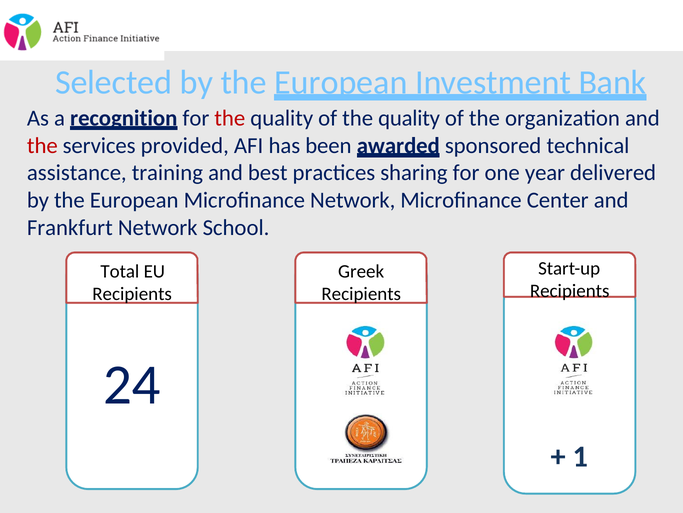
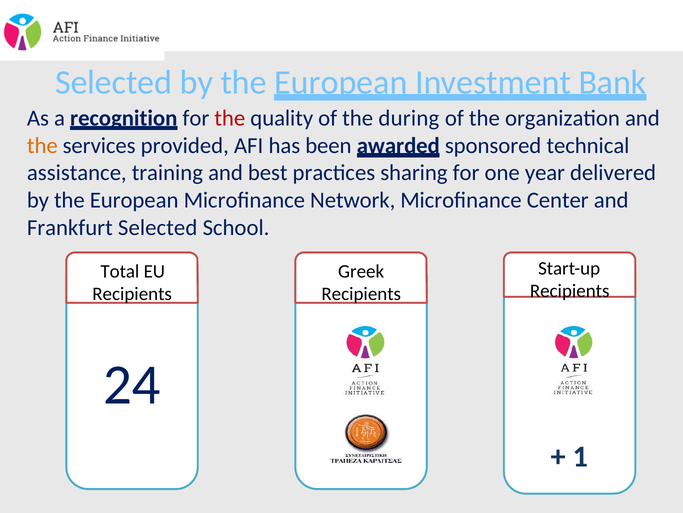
of the quality: quality -> during
the at (42, 145) colour: red -> orange
Frankfurt Network: Network -> Selected
